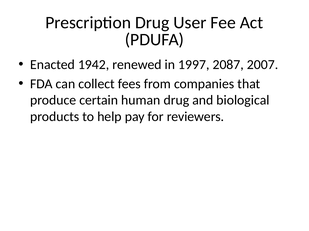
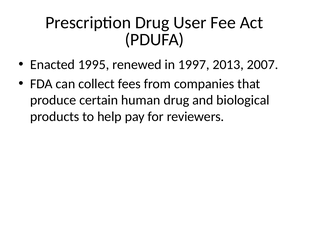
1942: 1942 -> 1995
2087: 2087 -> 2013
